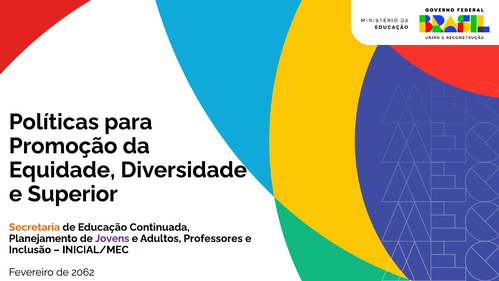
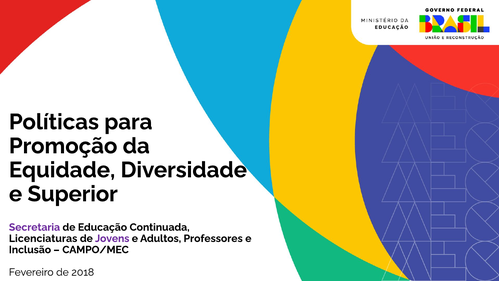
Secretaria colour: orange -> purple
Planejamento: Planejamento -> Licenciaturas
INICIAL/MEC: INICIAL/MEC -> CAMPO/MEC
2062: 2062 -> 2018
